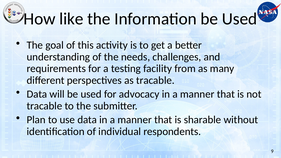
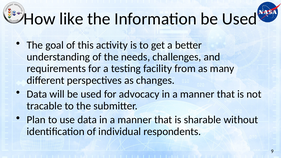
as tracable: tracable -> changes
